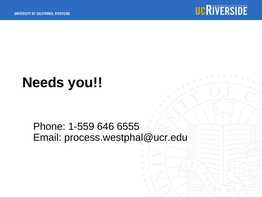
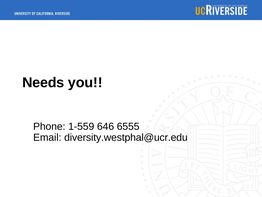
process.westphal@ucr.edu: process.westphal@ucr.edu -> diversity.westphal@ucr.edu
